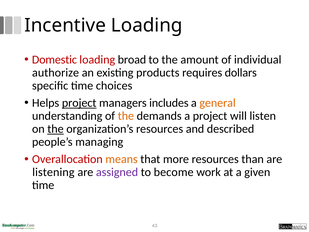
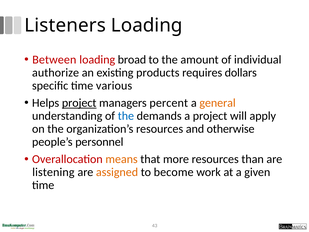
Incentive: Incentive -> Listeners
Domestic: Domestic -> Between
choices: choices -> various
includes: includes -> percent
the at (126, 116) colour: orange -> blue
listen: listen -> apply
the at (55, 129) underline: present -> none
described: described -> otherwise
managing: managing -> personnel
assigned colour: purple -> orange
